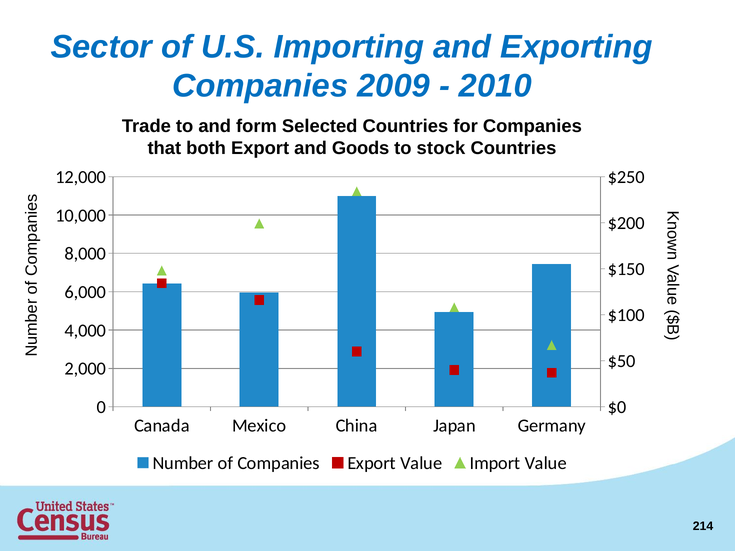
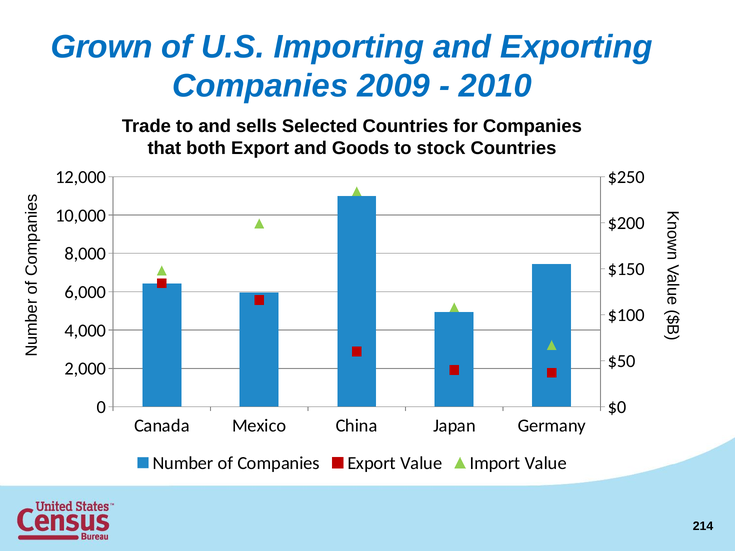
Sector: Sector -> Grown
form: form -> sells
